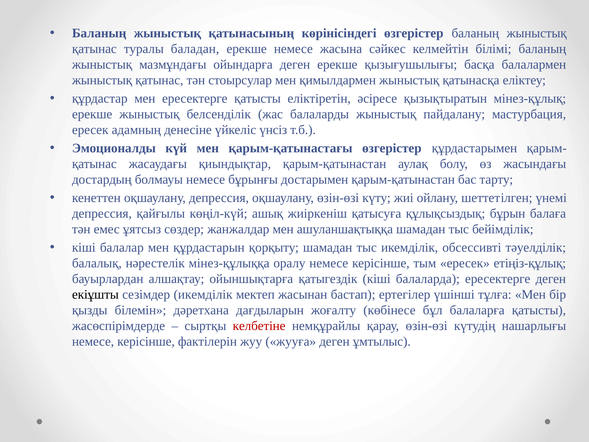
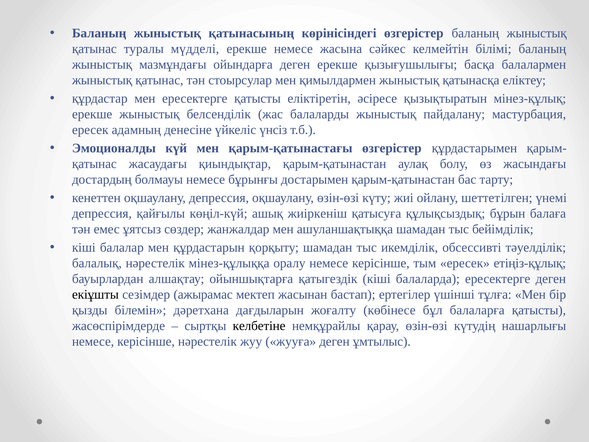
баладан: баладан -> мүдделі
сезімдер икемділік: икемділік -> ажырамас
келбетіне colour: red -> black
керісінше фактілерін: фактілерін -> нәрестелік
